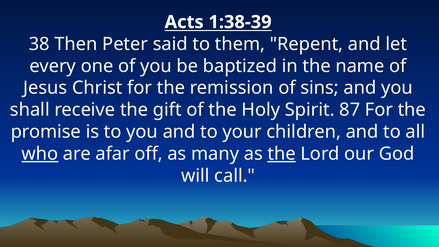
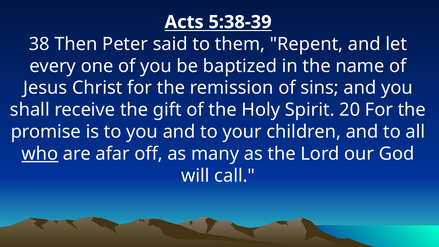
1:38-39: 1:38-39 -> 5:38-39
87: 87 -> 20
the at (282, 154) underline: present -> none
